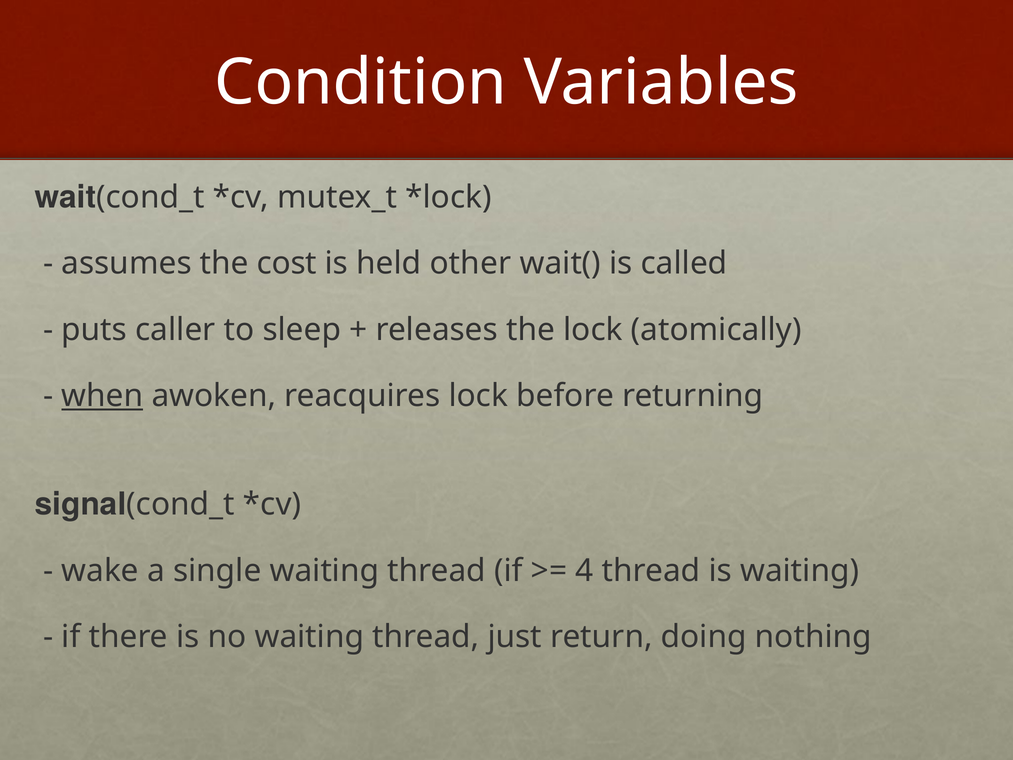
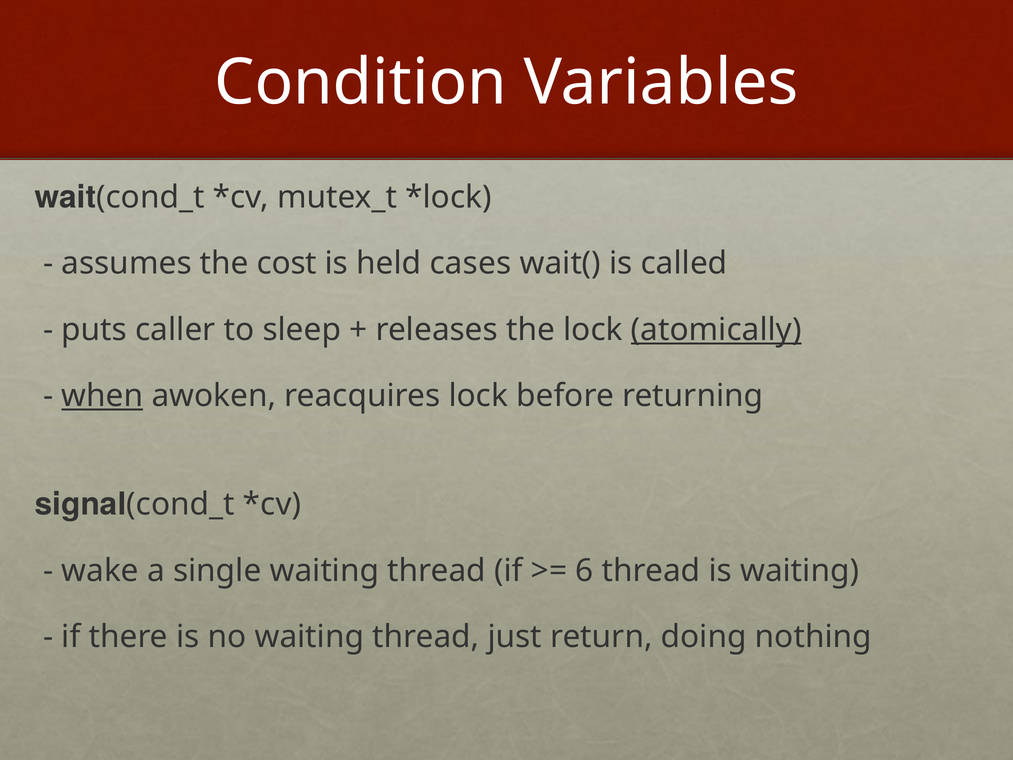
other: other -> cases
atomically underline: none -> present
4: 4 -> 6
